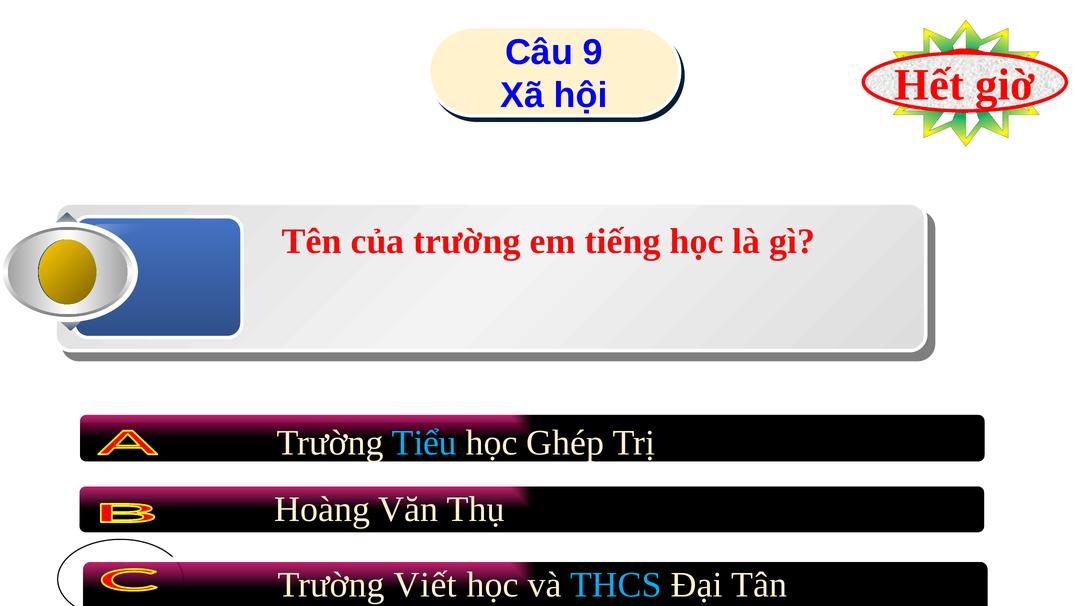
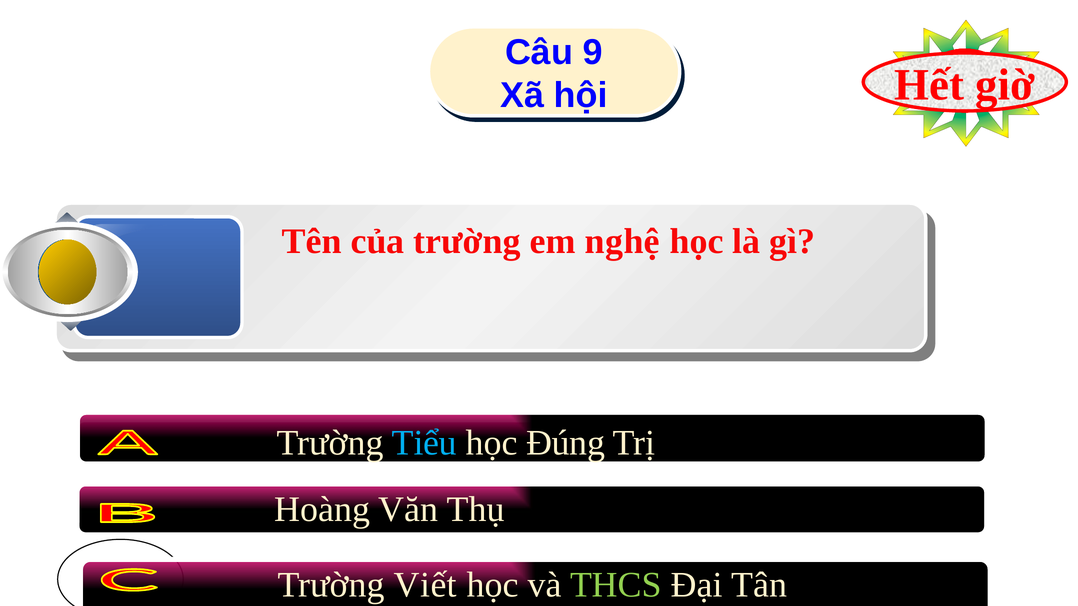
tiếng: tiếng -> nghệ
Ghép: Ghép -> Đúng
THCS colour: light blue -> light green
